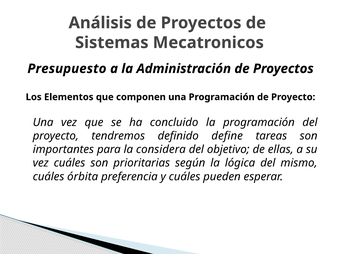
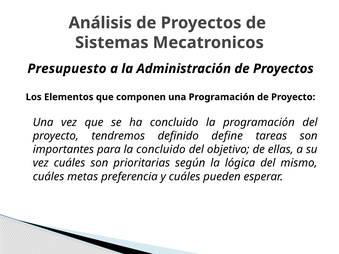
la considera: considera -> concluido
órbita: órbita -> metas
